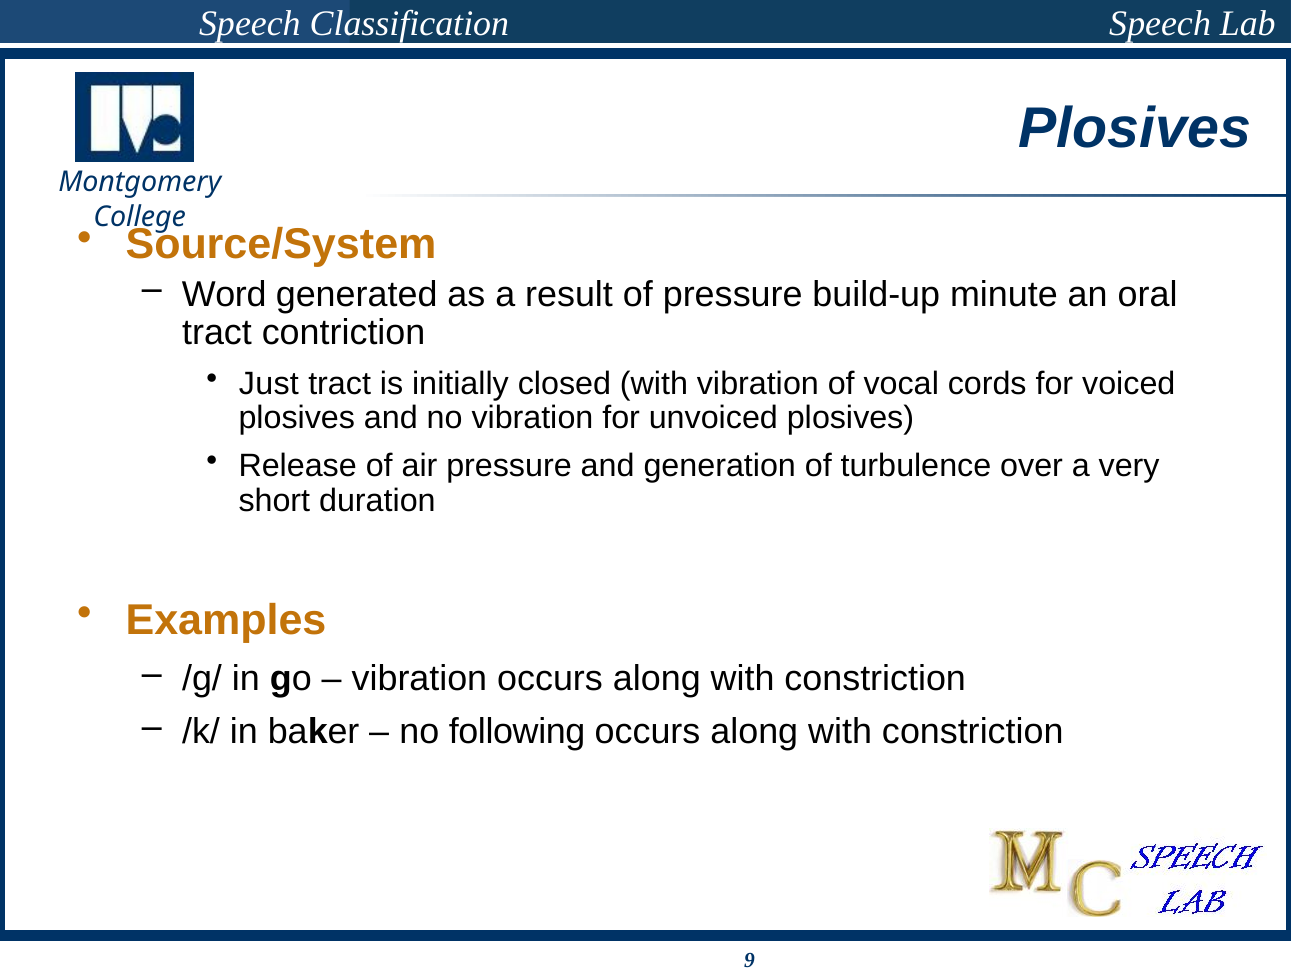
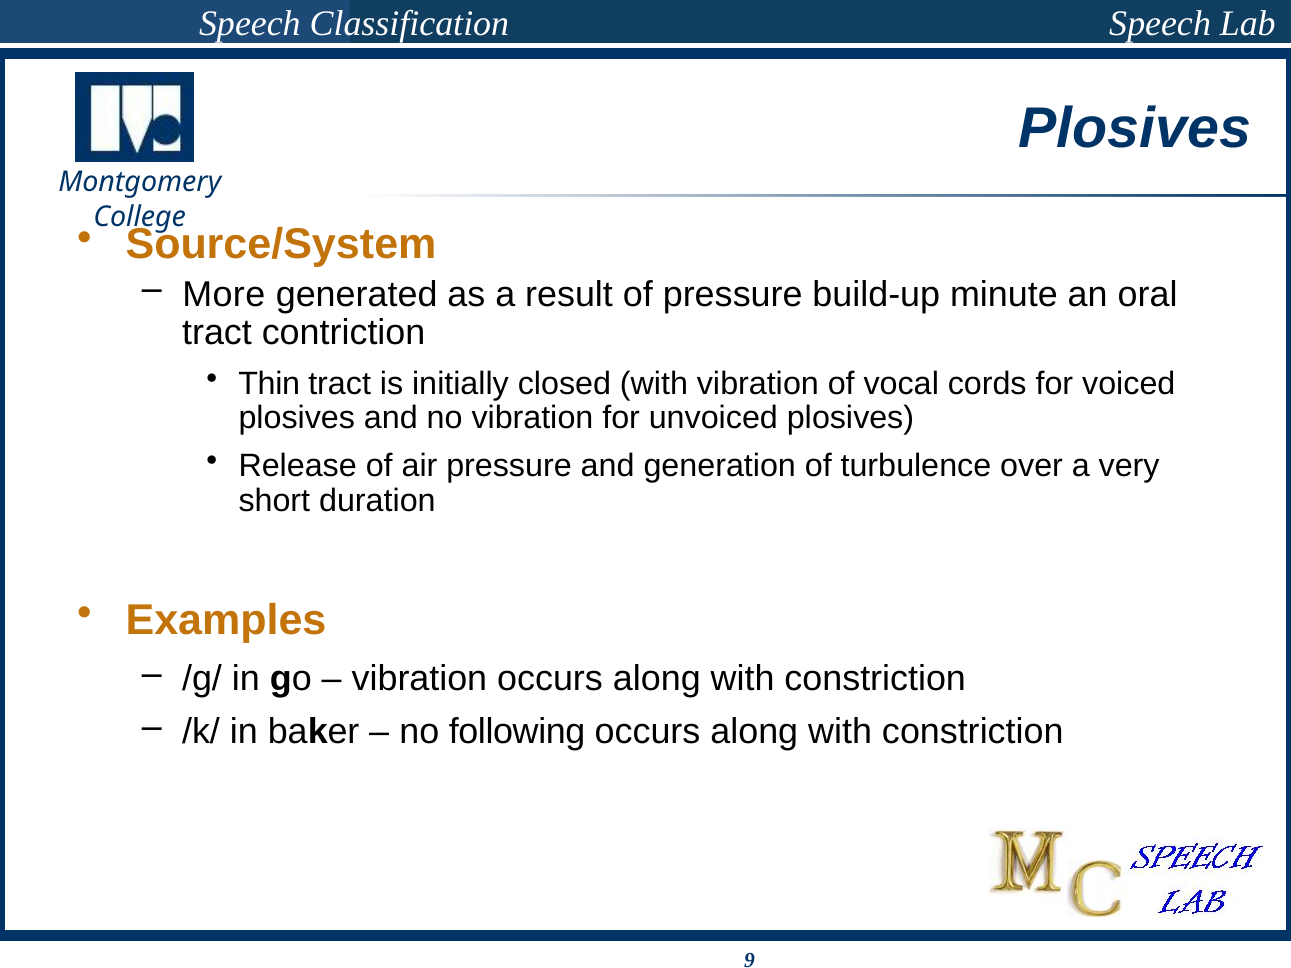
Word: Word -> More
Just: Just -> Thin
